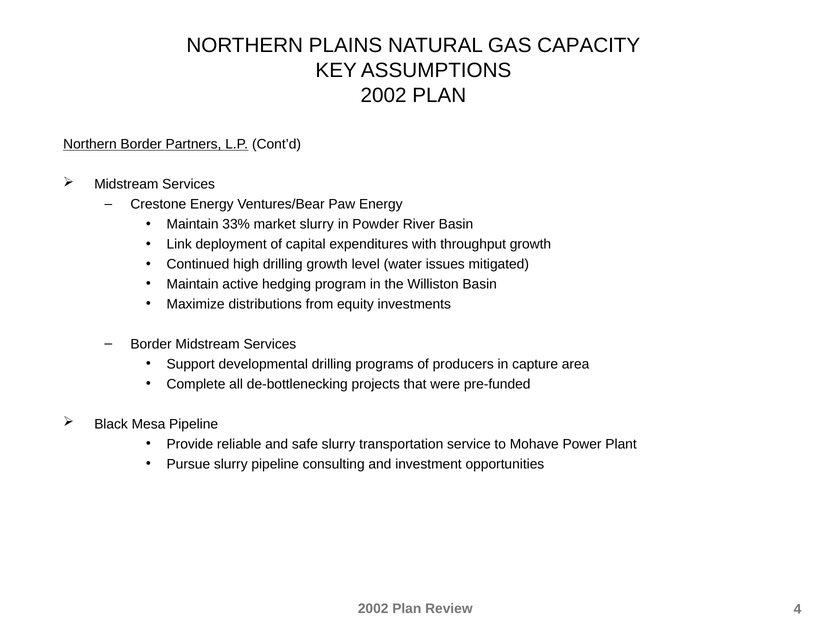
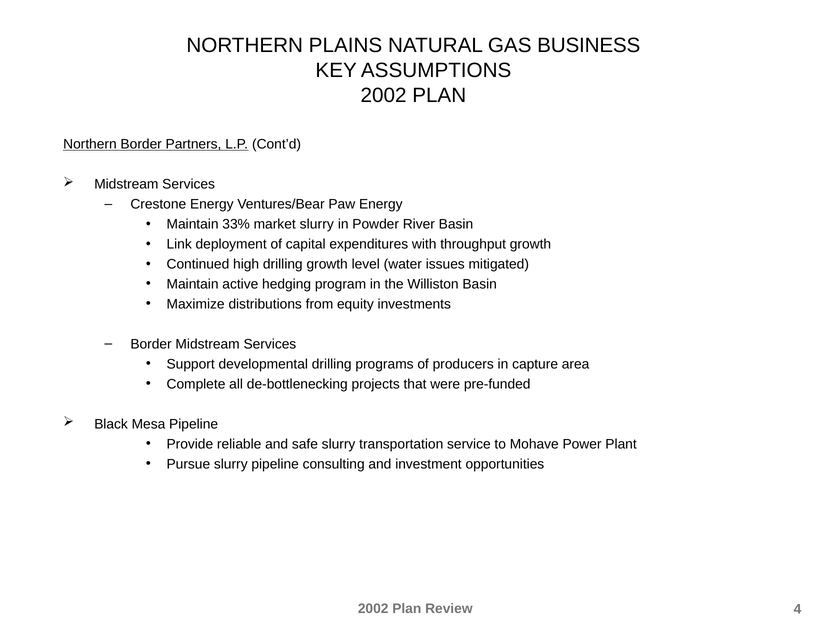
CAPACITY: CAPACITY -> BUSINESS
